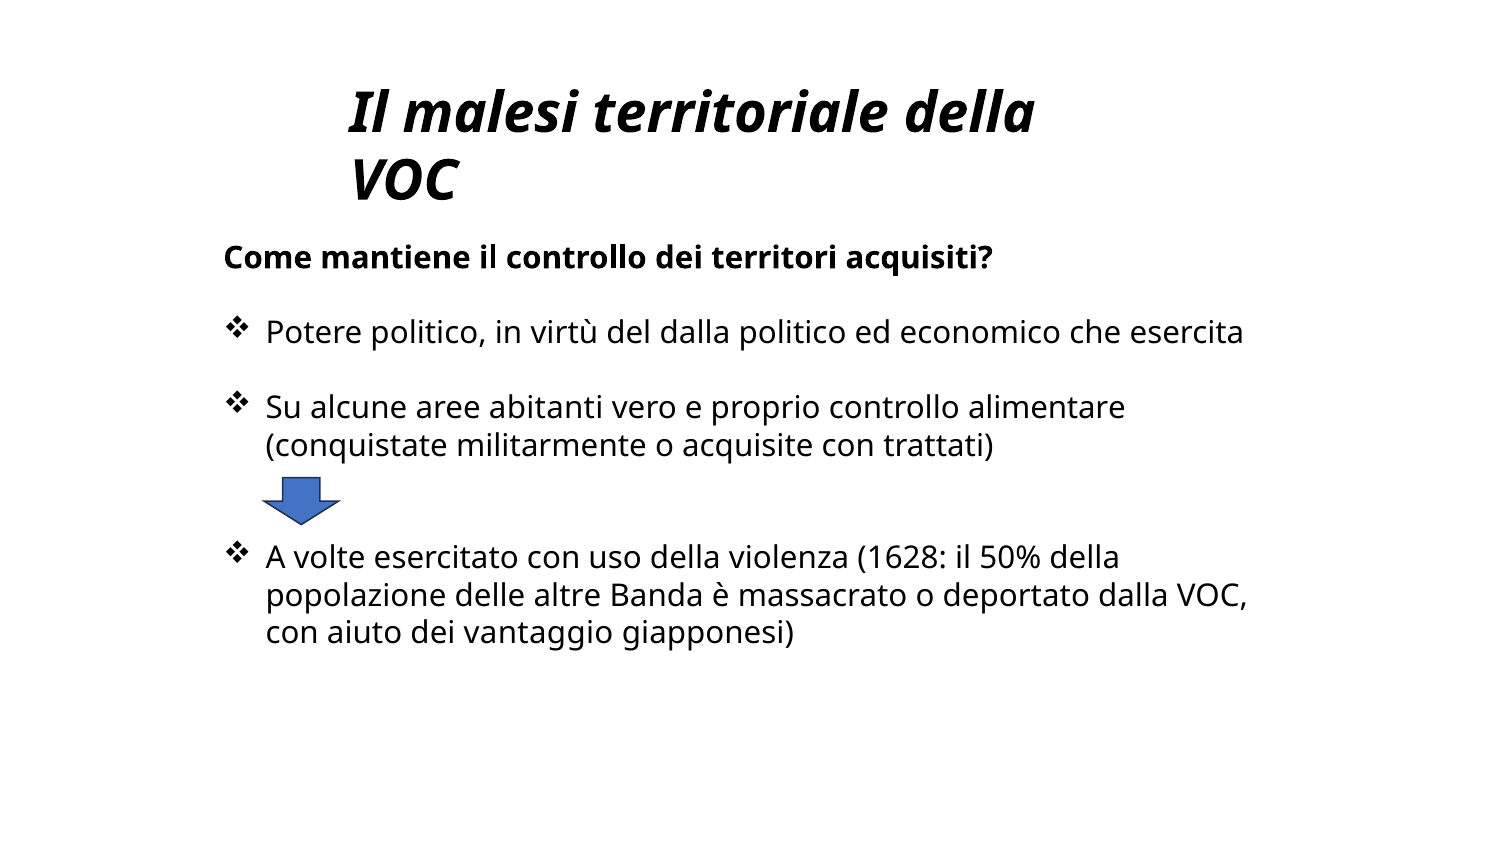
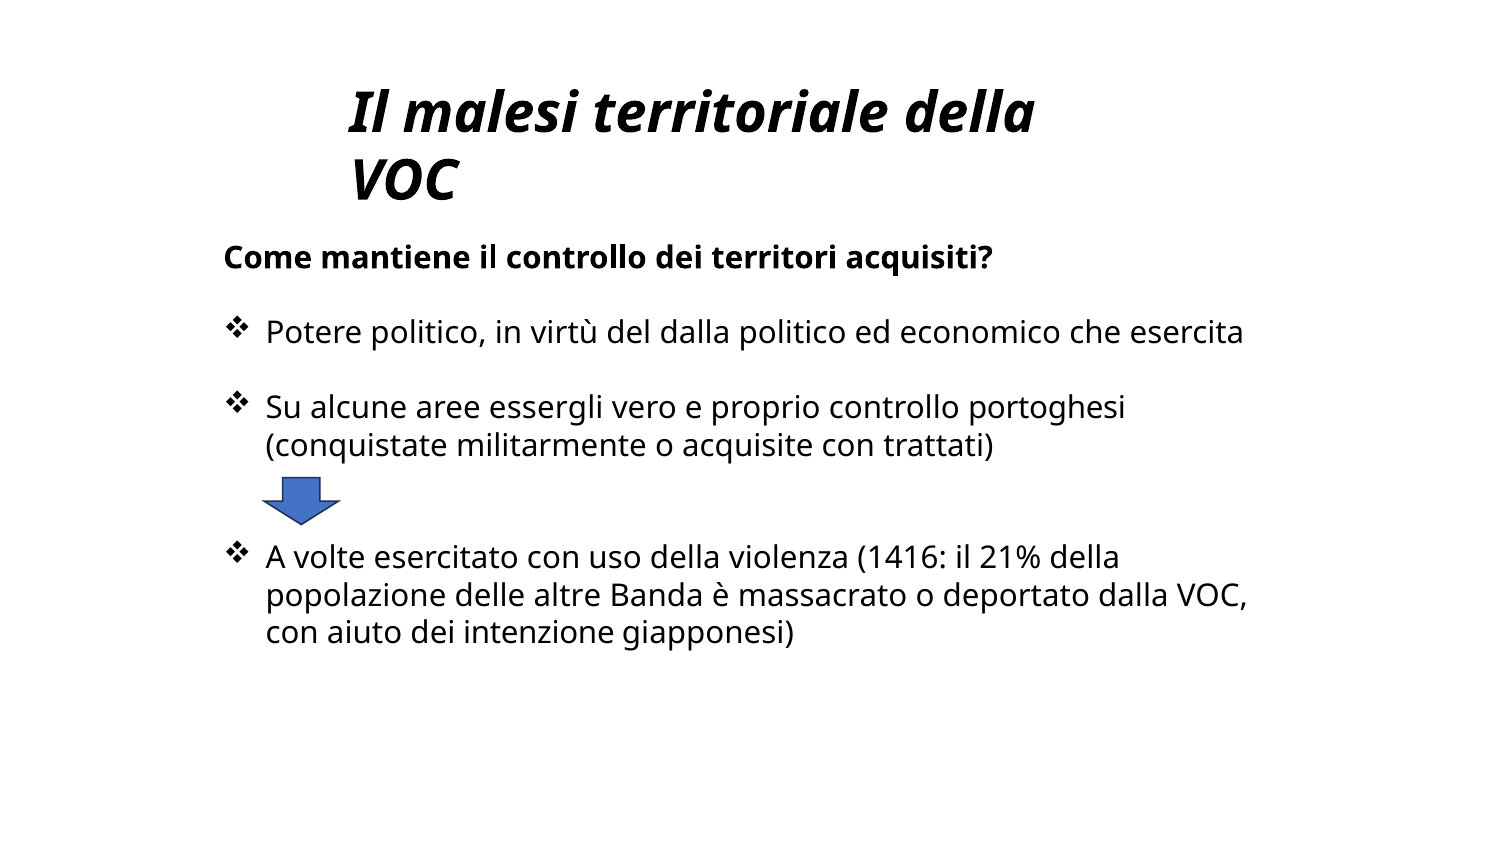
abitanti: abitanti -> essergli
alimentare: alimentare -> portoghesi
1628: 1628 -> 1416
50%: 50% -> 21%
vantaggio: vantaggio -> intenzione
